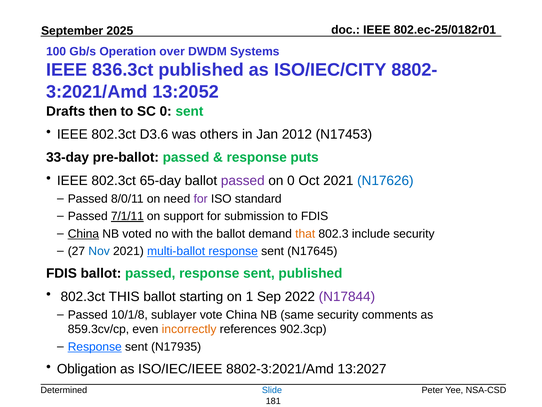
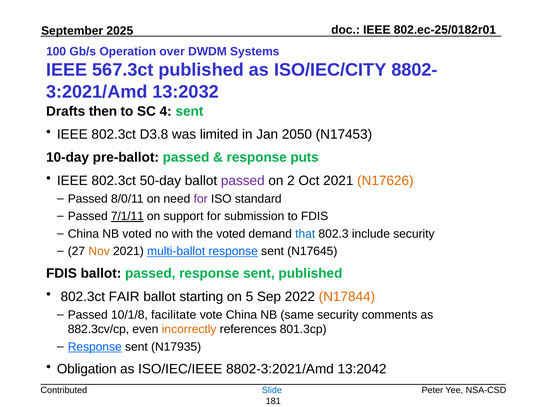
836.3ct: 836.3ct -> 567.3ct
13:2052: 13:2052 -> 13:2032
SC 0: 0 -> 4
D3.6: D3.6 -> D3.8
others: others -> limited
2012: 2012 -> 2050
33-day: 33-day -> 10-day
65-day: 65-day -> 50-day
on 0: 0 -> 2
N17626 colour: blue -> orange
China at (83, 233) underline: present -> none
the ballot: ballot -> voted
that colour: orange -> blue
Nov colour: blue -> orange
THIS: THIS -> FAIR
1: 1 -> 5
N17844 colour: purple -> orange
sublayer: sublayer -> facilitate
859.3cv/cp: 859.3cv/cp -> 882.3cv/cp
902.3cp: 902.3cp -> 801.3cp
13:2027: 13:2027 -> 13:2042
Determined: Determined -> Contributed
